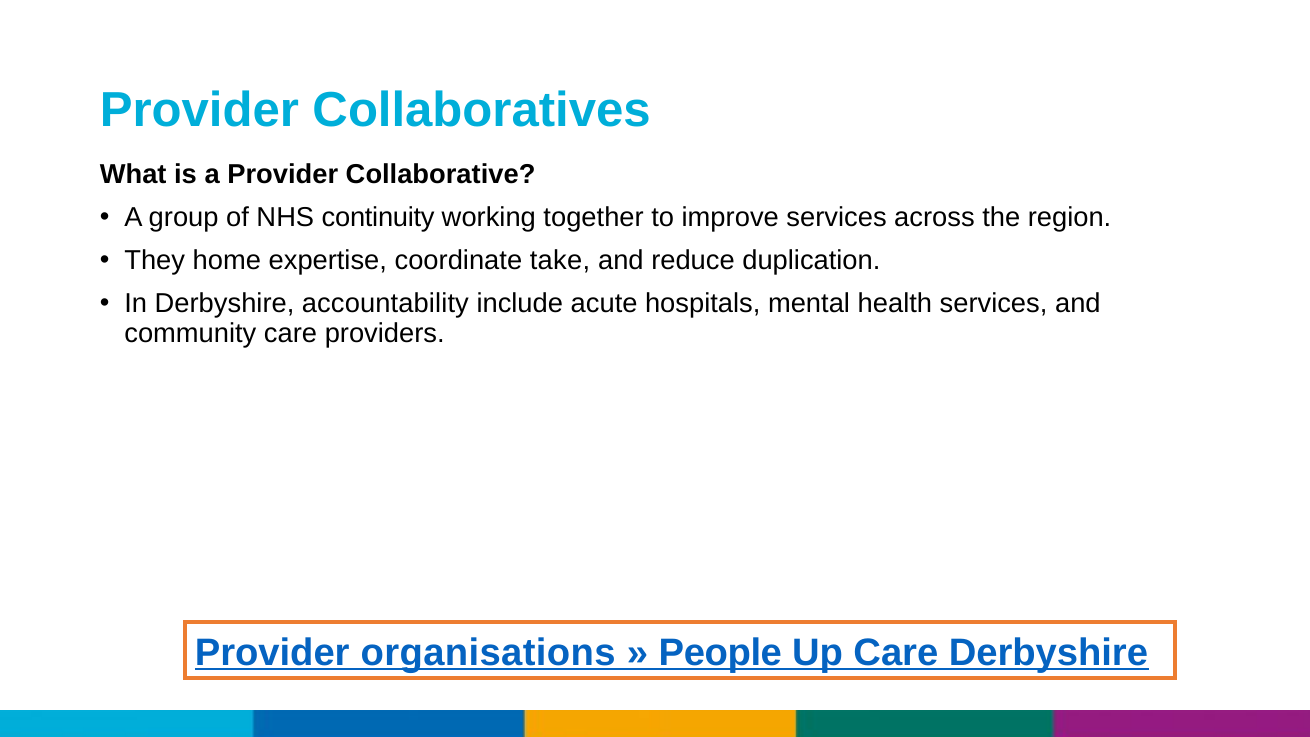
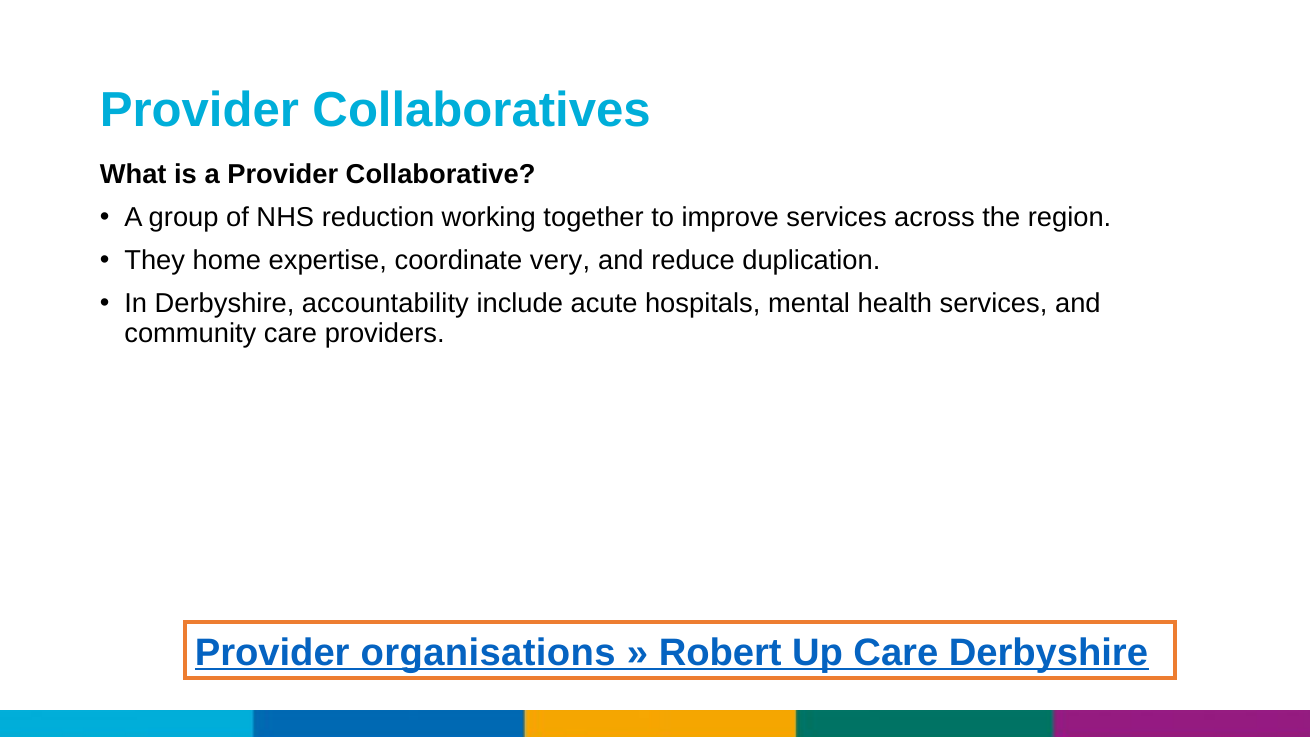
continuity: continuity -> reduction
take: take -> very
People: People -> Robert
